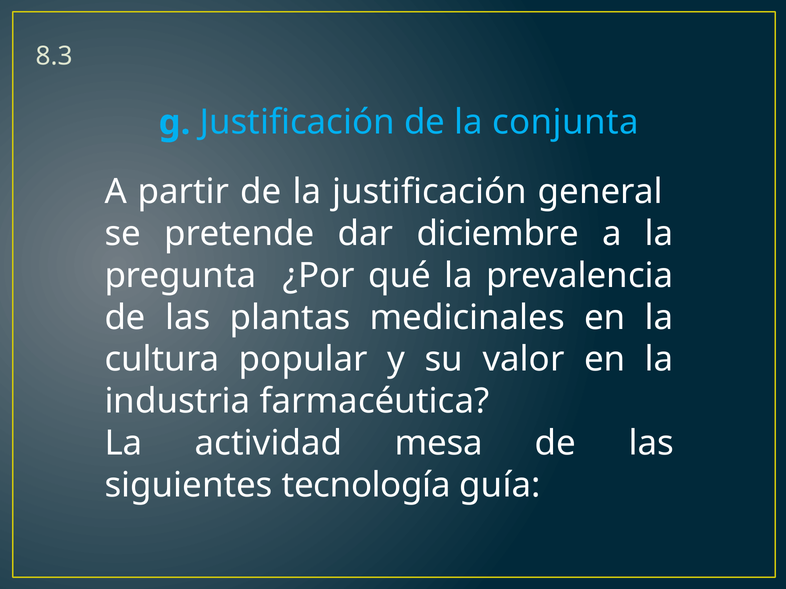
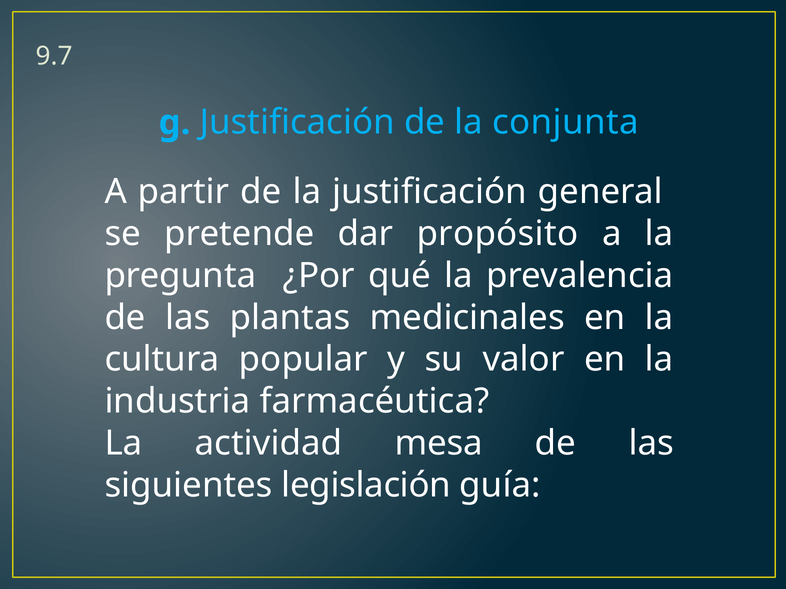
8.3: 8.3 -> 9.7
diciembre: diciembre -> propósito
tecnología: tecnología -> legislación
